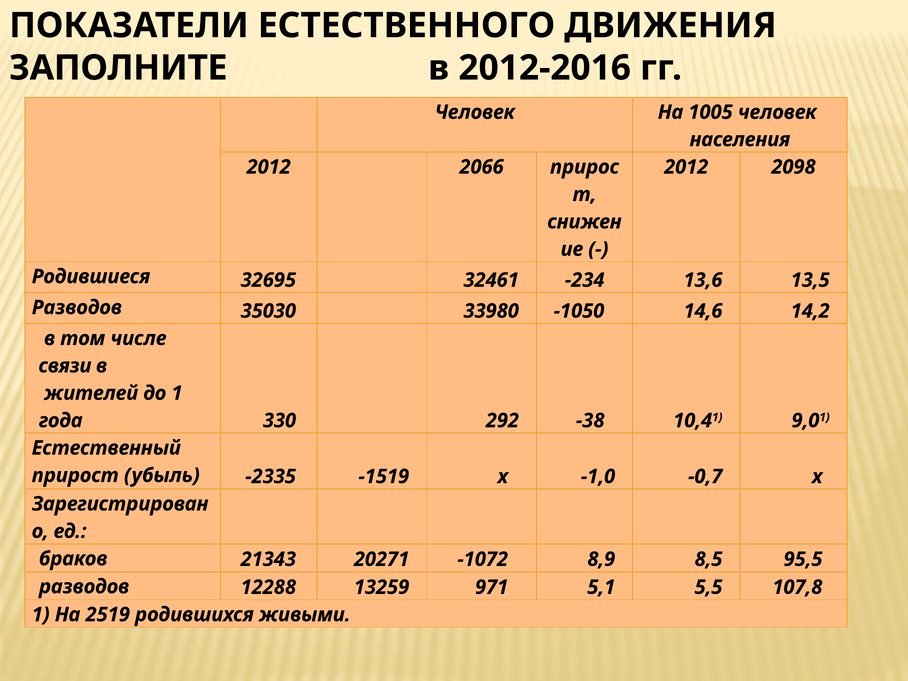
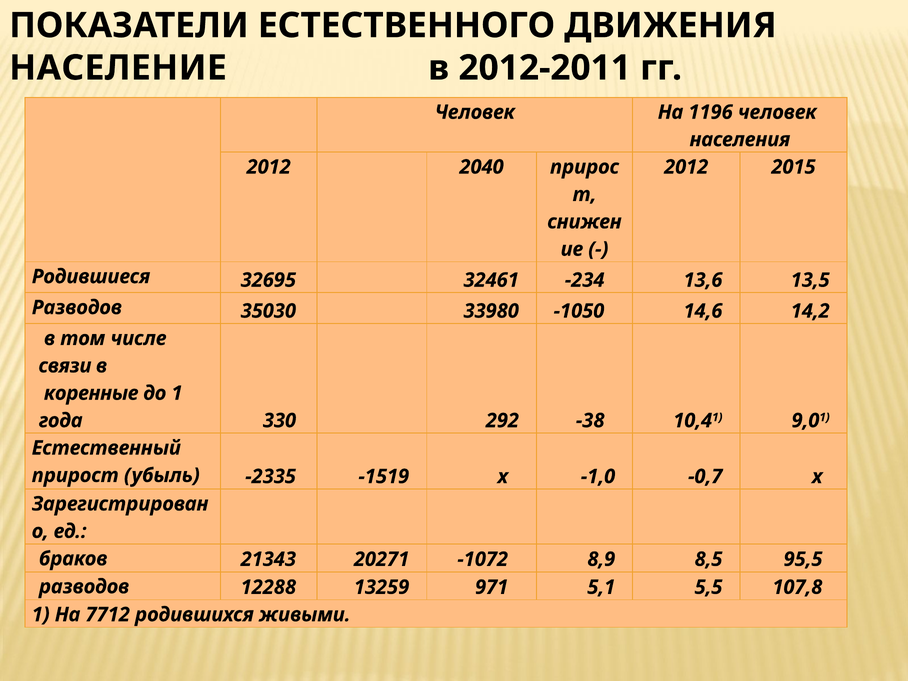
ЗАПОЛНИТЕ: ЗАПОЛНИТЕ -> НАСЕЛЕНИЕ
2012-2016: 2012-2016 -> 2012-2011
1005: 1005 -> 1196
2066: 2066 -> 2040
2098: 2098 -> 2015
жителей: жителей -> коренные
2519: 2519 -> 7712
